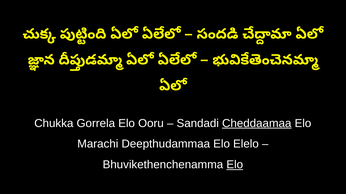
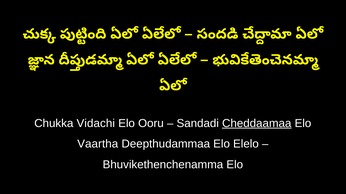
Gorrela: Gorrela -> Vidachi
Marachi: Marachi -> Vaartha
Elo at (235, 165) underline: present -> none
